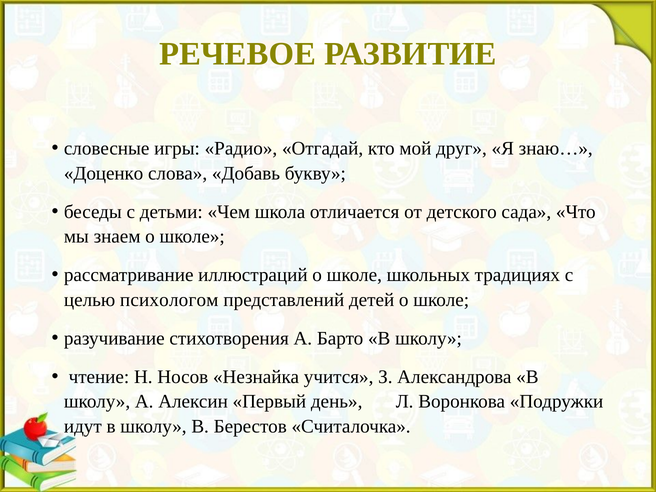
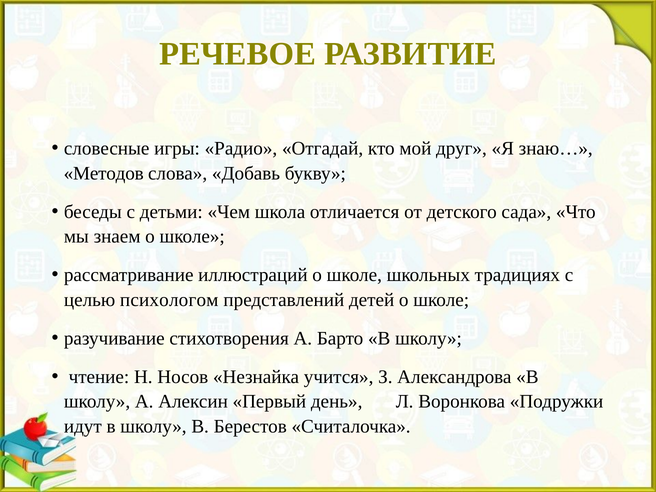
Доценко: Доценко -> Методов
